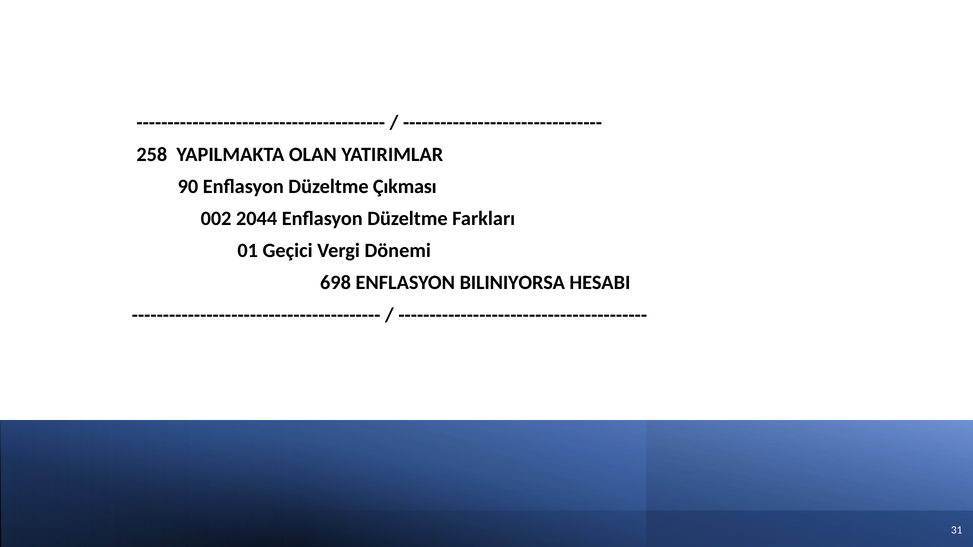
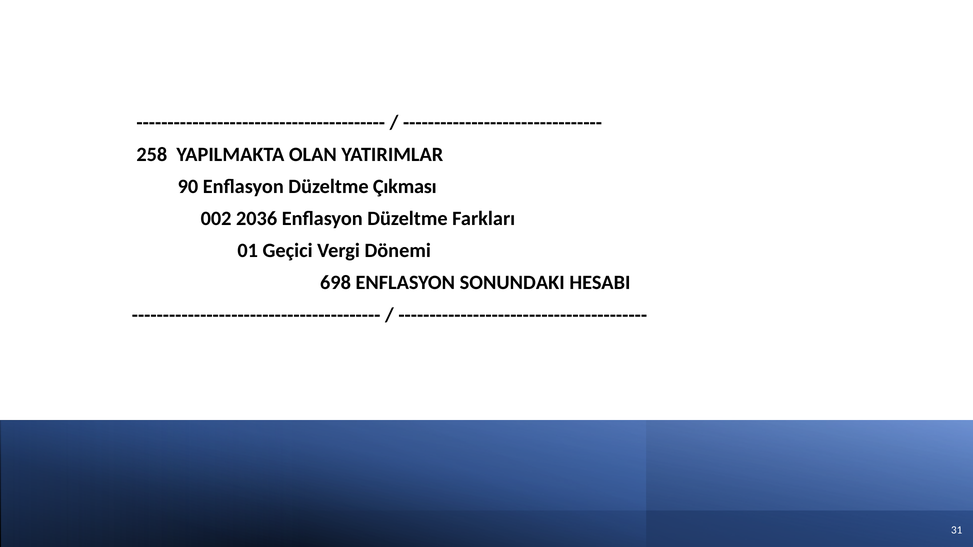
2044: 2044 -> 2036
BILINIYORSA: BILINIYORSA -> SONUNDAKI
